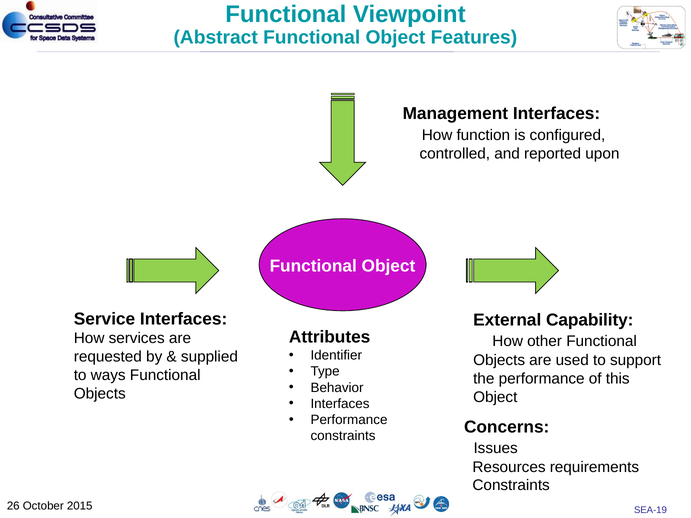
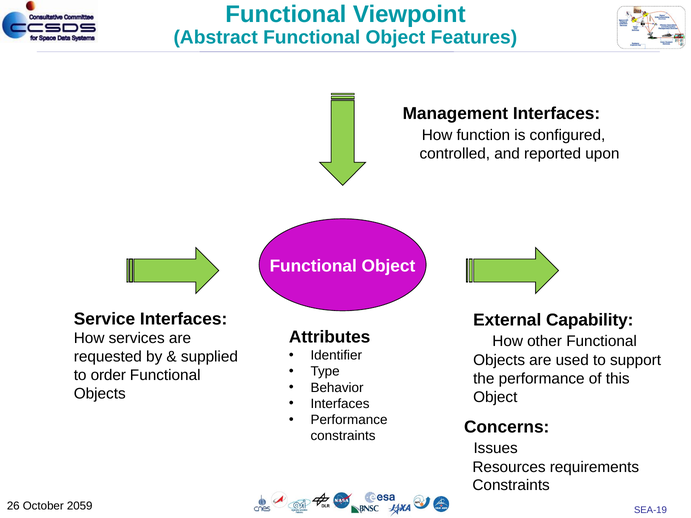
ways: ways -> order
2015: 2015 -> 2059
